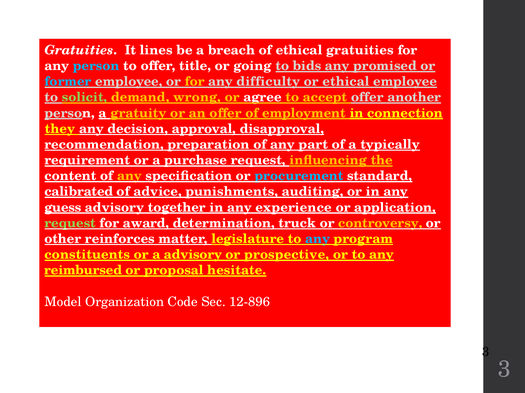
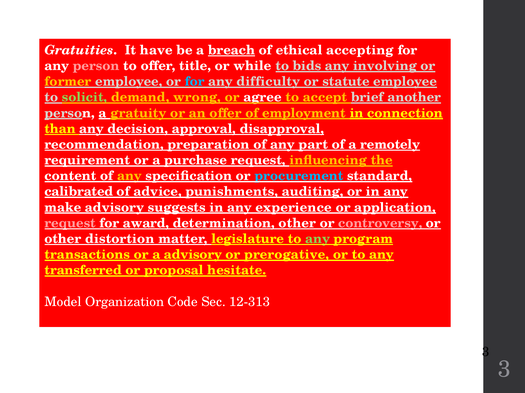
lines: lines -> have
breach underline: none -> present
ethical gratuities: gratuities -> accepting
person at (96, 66) colour: light blue -> pink
going: going -> while
any promised: promised -> involving
former colour: light blue -> yellow
for at (195, 82) colour: yellow -> light blue
or ethical: ethical -> statute
accept offer: offer -> brief
they at (60, 129): they -> than
typically: typically -> remotely
guess: guess -> make
together: together -> suggests
request at (70, 224) colour: light green -> pink
determination truck: truck -> other
controversy colour: yellow -> pink
reinforces: reinforces -> distortion
any at (318, 239) colour: light blue -> light green
constituents: constituents -> transactions
prospective: prospective -> prerogative
reimbursed: reimbursed -> transferred
12-896: 12-896 -> 12-313
